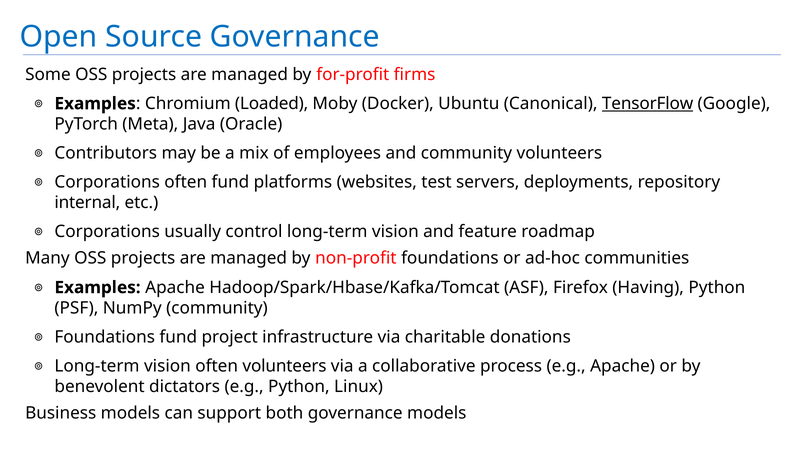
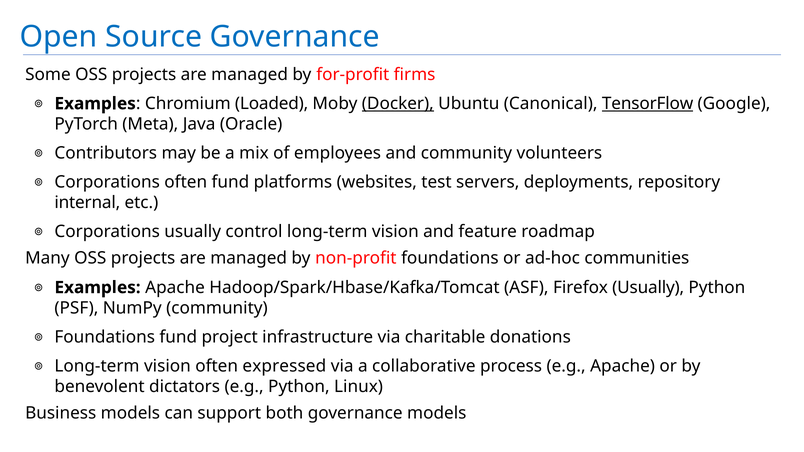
Docker underline: none -> present
Firefox Having: Having -> Usually
often volunteers: volunteers -> expressed
